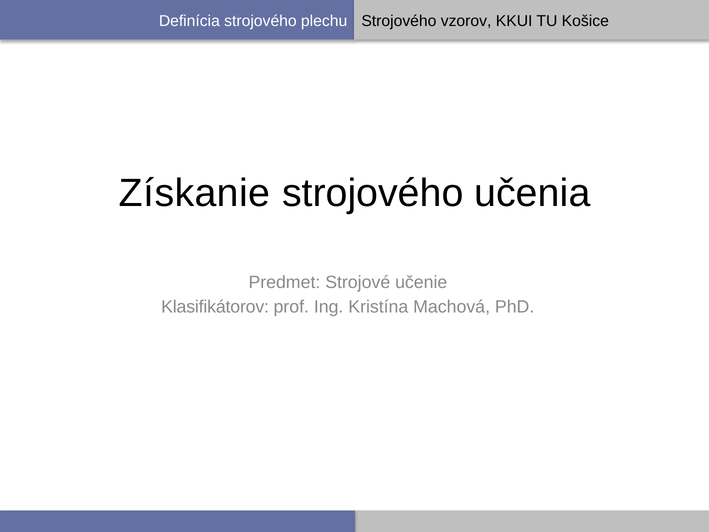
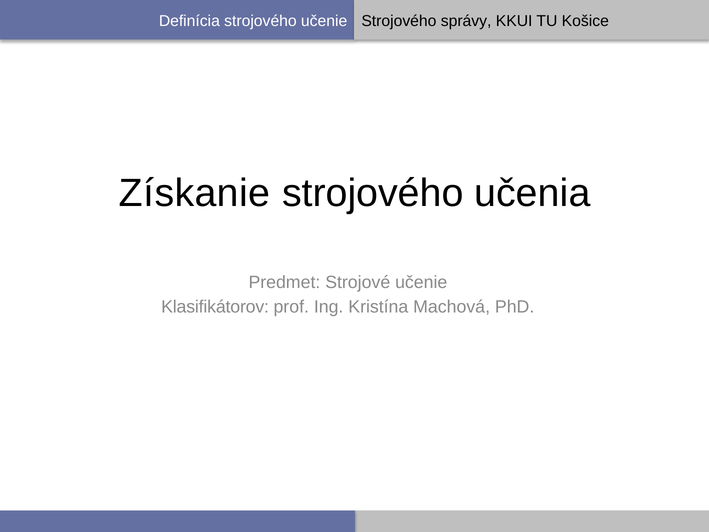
strojového plechu: plechu -> učenie
vzorov: vzorov -> správy
